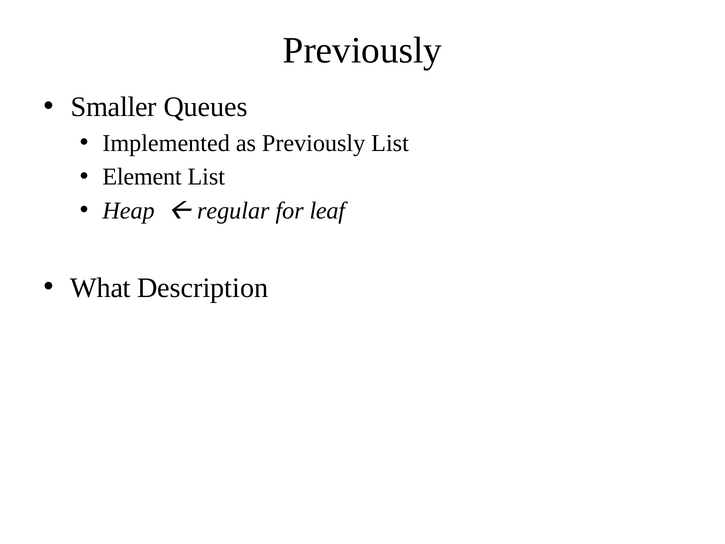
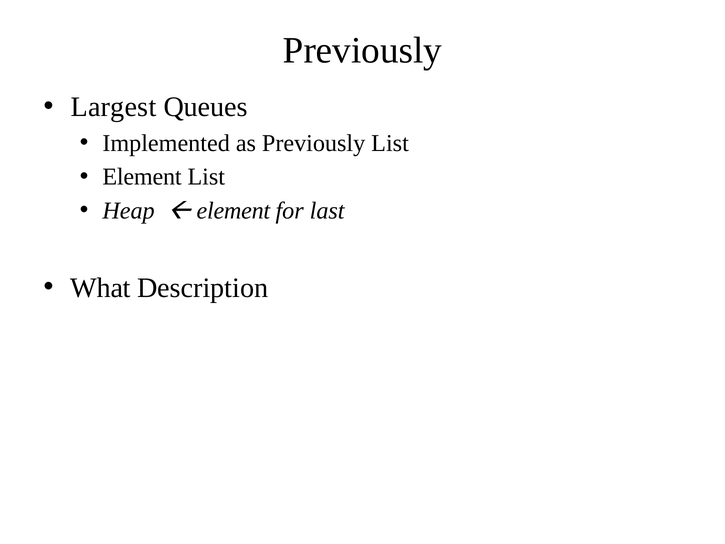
Smaller: Smaller -> Largest
regular at (233, 211): regular -> element
leaf: leaf -> last
